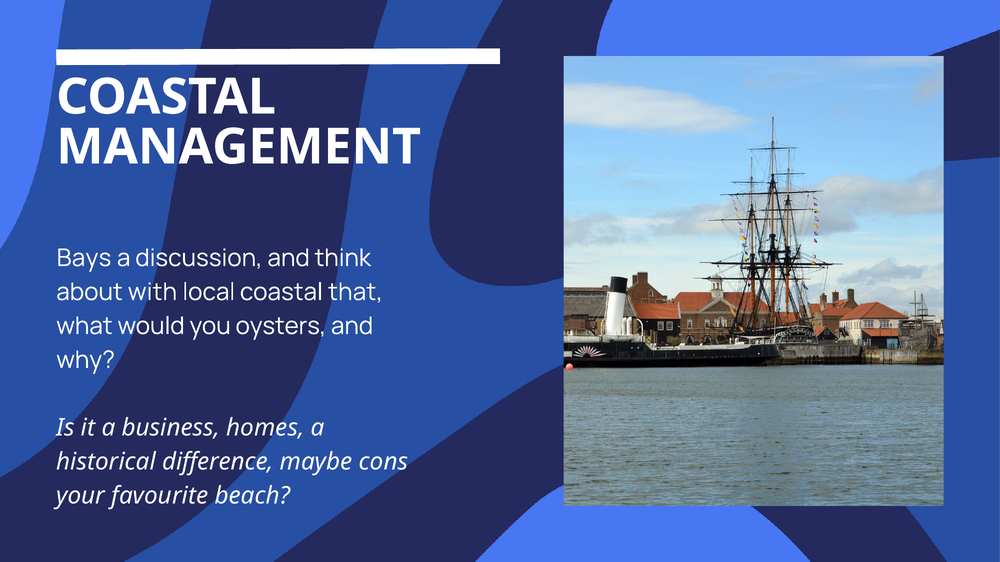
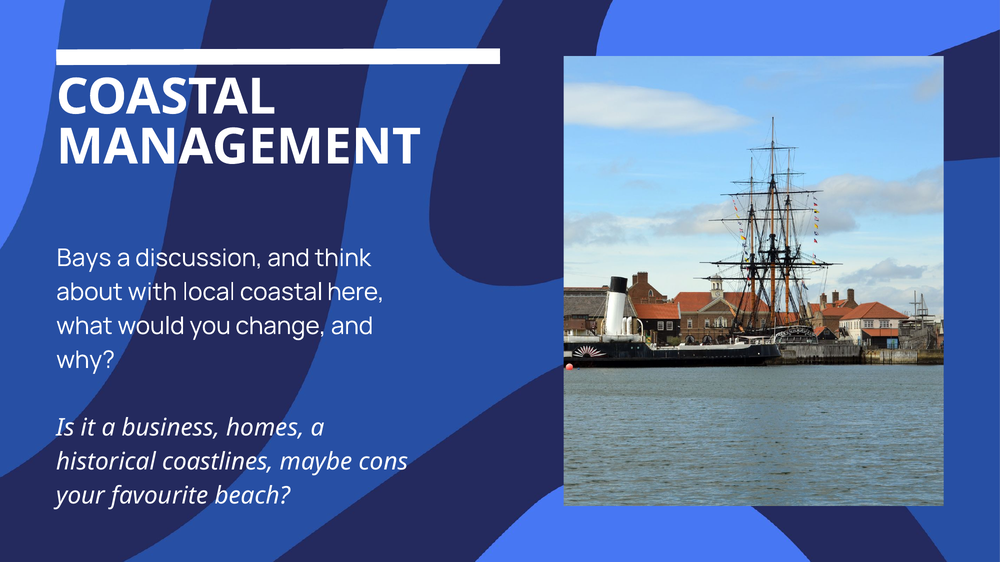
that: that -> here
oysters: oysters -> change
difference: difference -> coastlines
